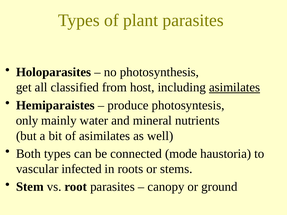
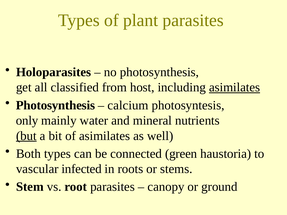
Hemiparaistes at (55, 105): Hemiparaistes -> Photosynthesis
produce: produce -> calcium
but underline: none -> present
mode: mode -> green
